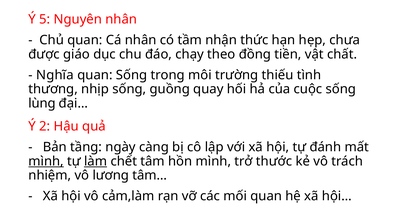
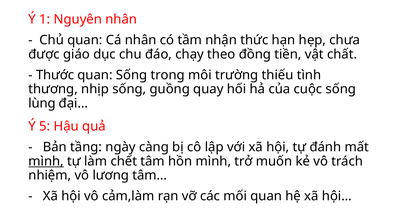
5: 5 -> 1
Nghĩa: Nghĩa -> Thước
2: 2 -> 5
làm underline: present -> none
thước: thước -> muốn
